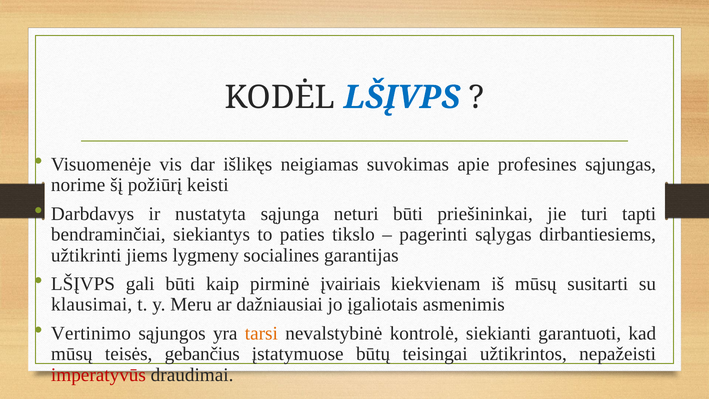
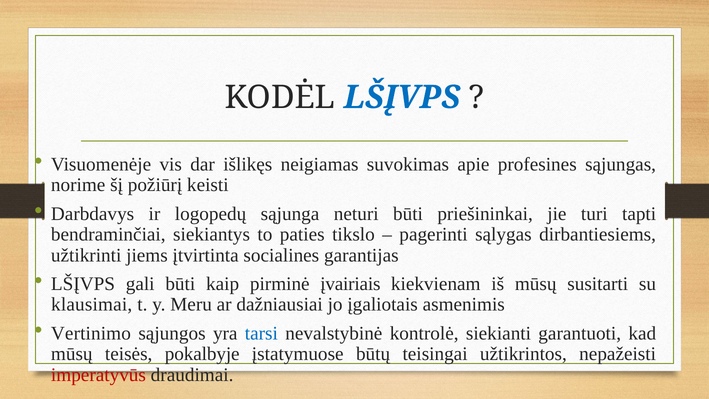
nustatyta: nustatyta -> logopedų
lygmeny: lygmeny -> įtvirtinta
tarsi colour: orange -> blue
gebančius: gebančius -> pokalbyje
